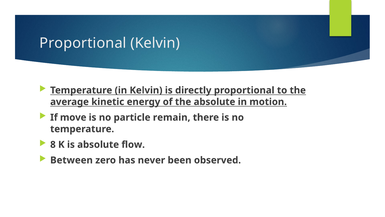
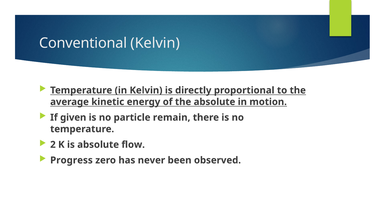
Proportional at (83, 43): Proportional -> Conventional
move: move -> given
8: 8 -> 2
Between: Between -> Progress
